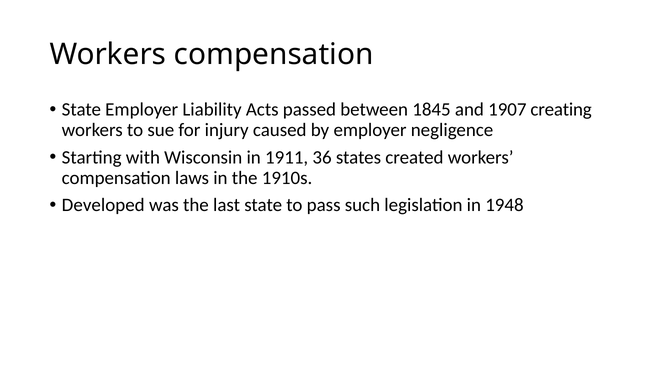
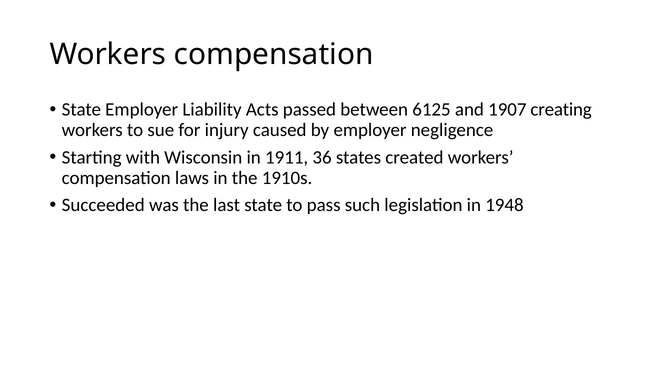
1845: 1845 -> 6125
Developed: Developed -> Succeeded
